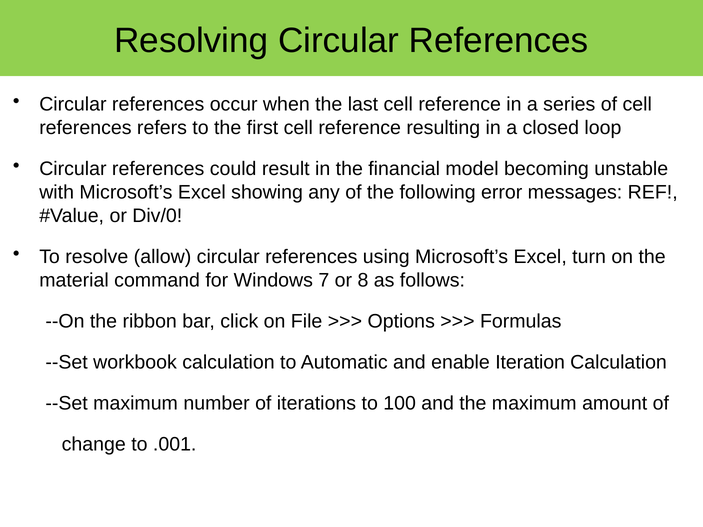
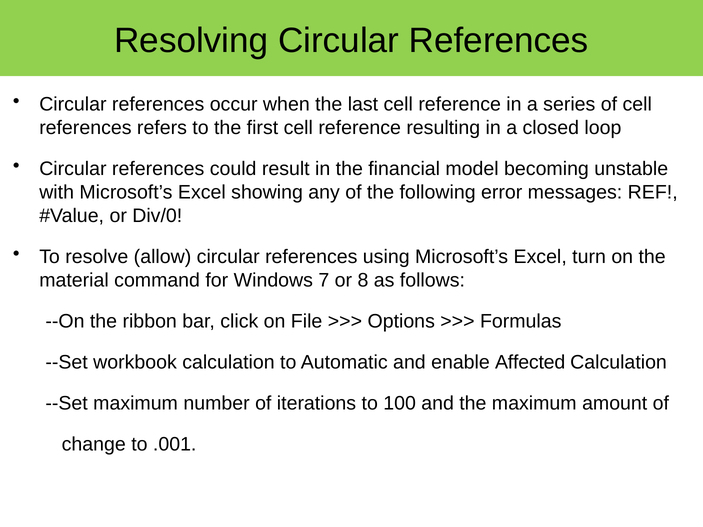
Iteration: Iteration -> Affected
